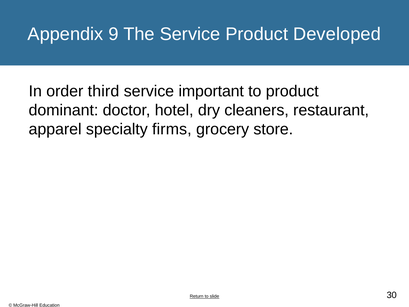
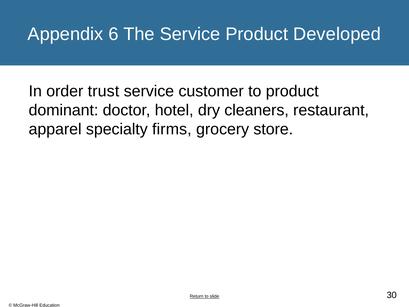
9: 9 -> 6
third: third -> trust
important: important -> customer
